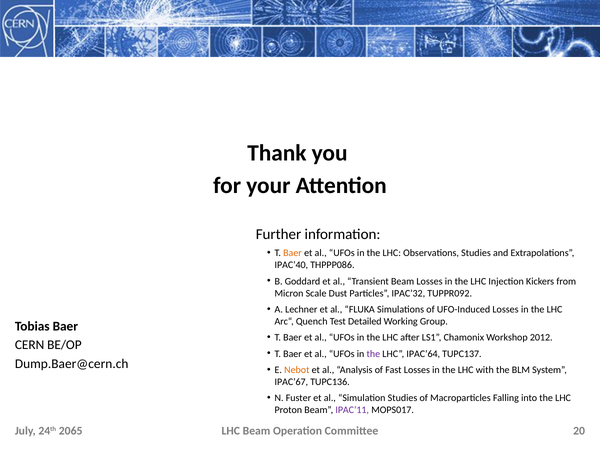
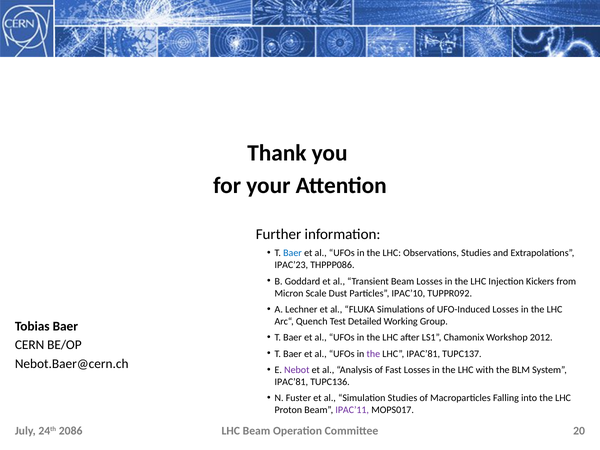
Baer at (293, 253) colour: orange -> blue
IPAC’40: IPAC’40 -> IPAC’23
IPAC’32: IPAC’32 -> IPAC’10
LHC IPAC’64: IPAC’64 -> IPAC’81
Dump.Baer@cern.ch: Dump.Baer@cern.ch -> Nebot.Baer@cern.ch
Nebot colour: orange -> purple
IPAC’67 at (291, 382): IPAC’67 -> IPAC’81
2065: 2065 -> 2086
